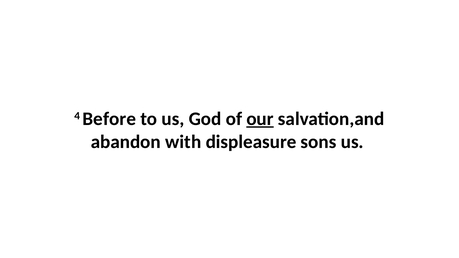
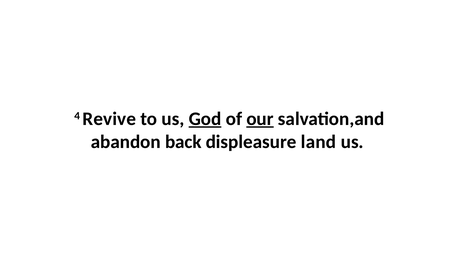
Before: Before -> Revive
God underline: none -> present
with: with -> back
sons: sons -> land
